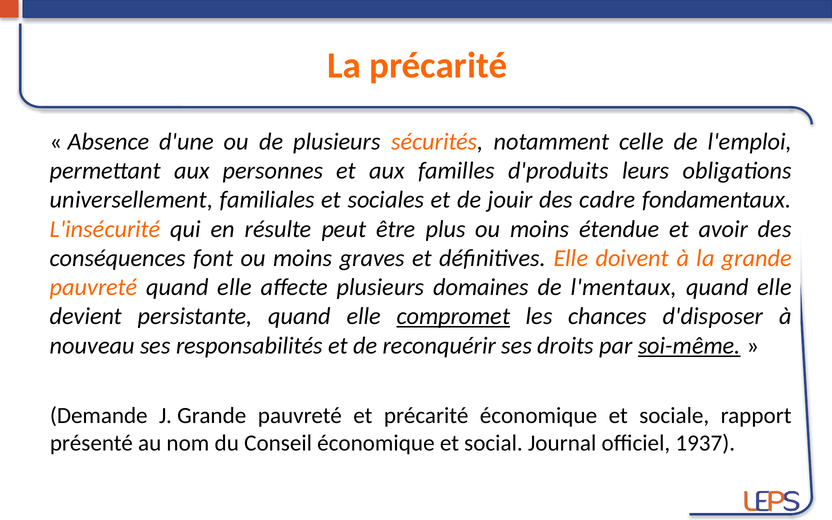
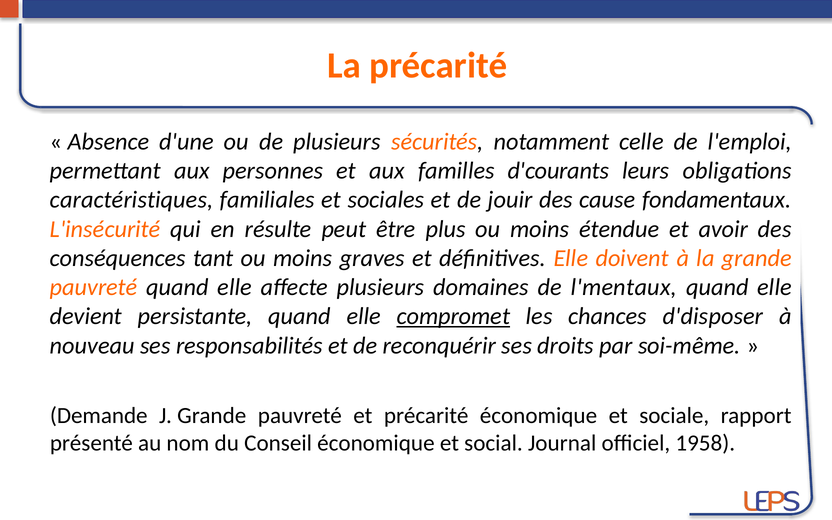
d'produits: d'produits -> d'courants
universellement: universellement -> caractéristiques
cadre: cadre -> cause
font: font -> tant
soi-même underline: present -> none
1937: 1937 -> 1958
